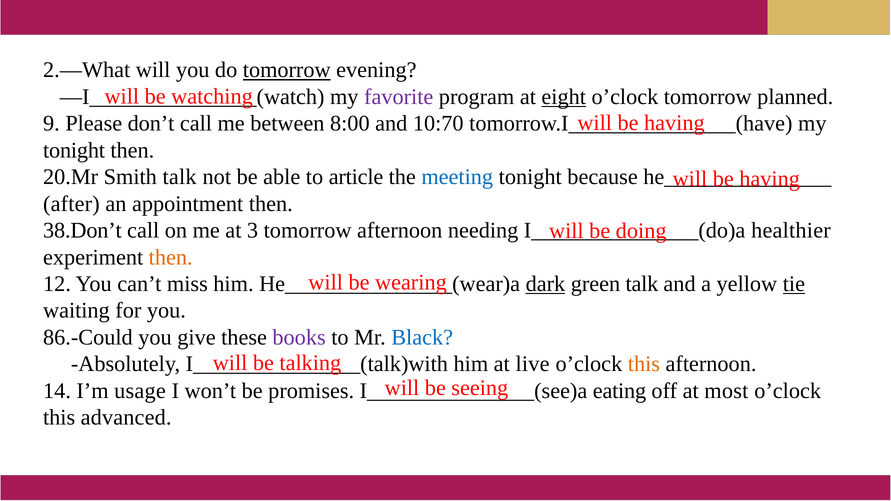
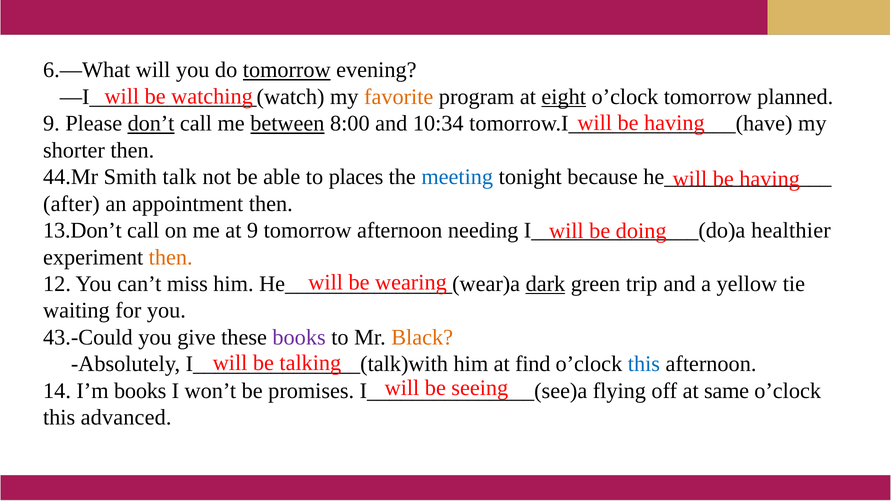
2.—What: 2.—What -> 6.—What
favorite colour: purple -> orange
don’t underline: none -> present
between underline: none -> present
10:70: 10:70 -> 10:34
tonight at (74, 150): tonight -> shorter
20.Mr: 20.Mr -> 44.Mr
article: article -> places
38.Don’t: 38.Don’t -> 13.Don’t
at 3: 3 -> 9
green talk: talk -> trip
tie underline: present -> none
86.-Could: 86.-Could -> 43.-Could
Black colour: blue -> orange
live: live -> find
this at (644, 364) colour: orange -> blue
I’m usage: usage -> books
eating: eating -> flying
most: most -> same
